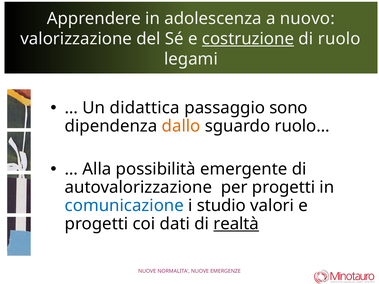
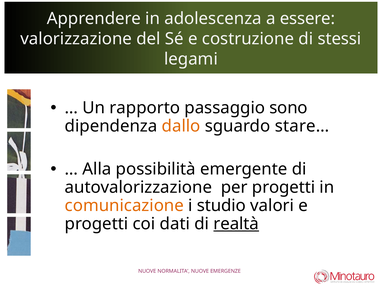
nuovo: nuovo -> essere
costruzione underline: present -> none
ruolo: ruolo -> stessi
didattica: didattica -> rapporto
ruolo…: ruolo… -> stare…
comunicazione colour: blue -> orange
